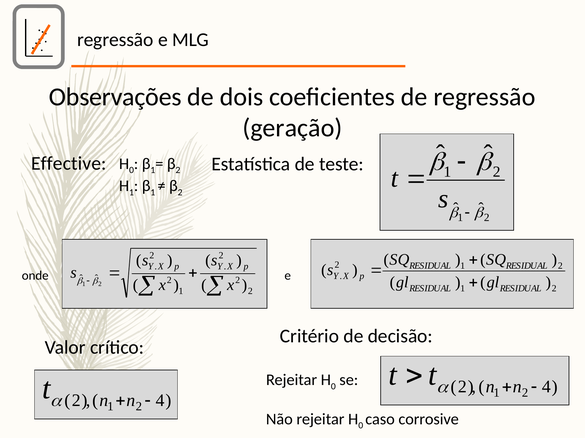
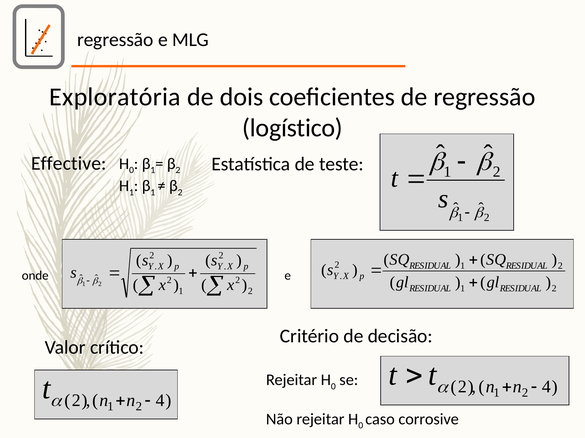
Observações: Observações -> Exploratória
geração: geração -> logístico
